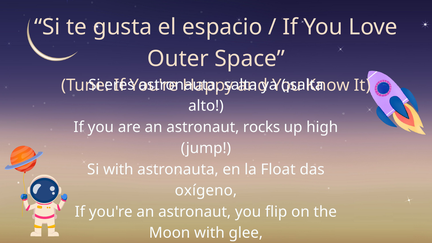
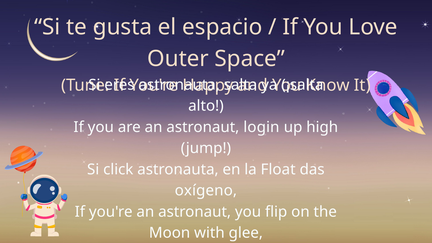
rocks: rocks -> login
Si with: with -> click
